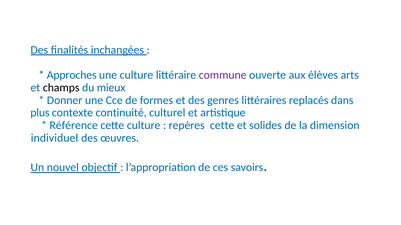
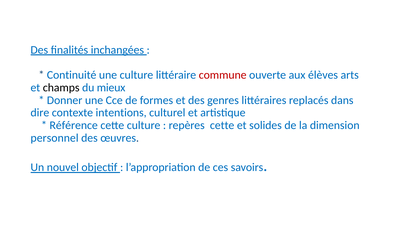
Approches: Approches -> Continuité
commune colour: purple -> red
plus: plus -> dire
continuité: continuité -> intentions
individuel: individuel -> personnel
